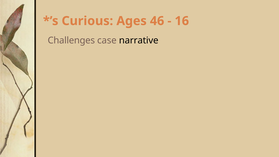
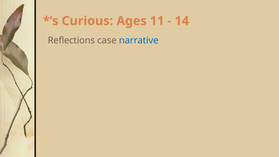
46: 46 -> 11
16: 16 -> 14
Challenges: Challenges -> Reflections
narrative colour: black -> blue
